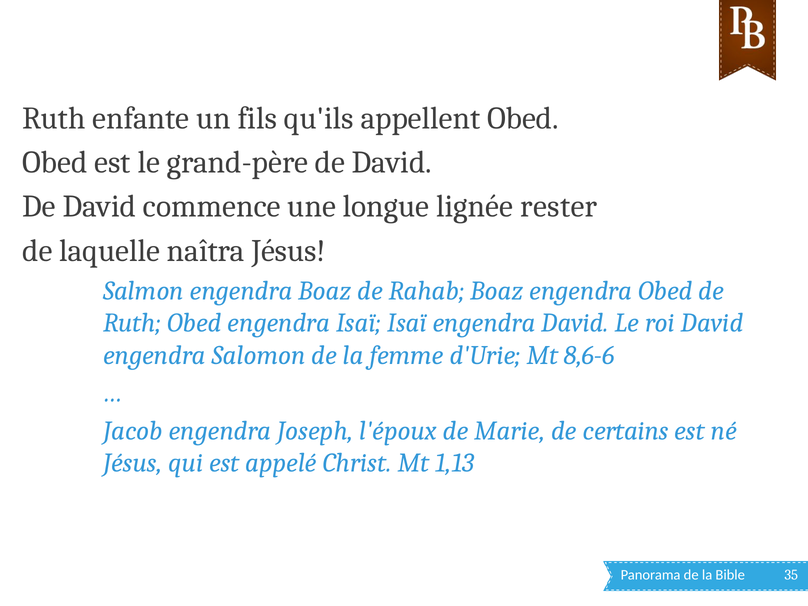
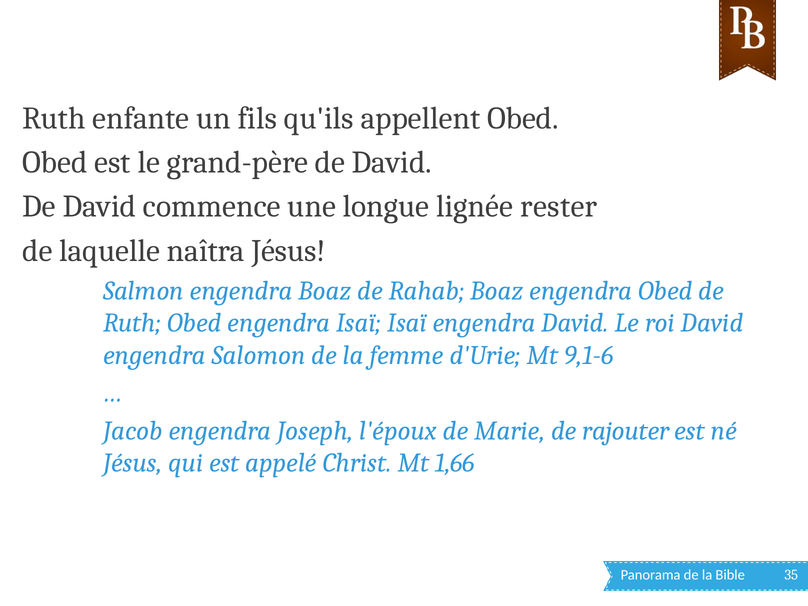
8,6-6: 8,6-6 -> 9,1-6
certains: certains -> rajouter
1,13: 1,13 -> 1,66
